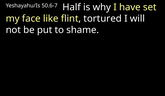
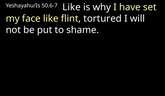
50.6-7 Half: Half -> Like
